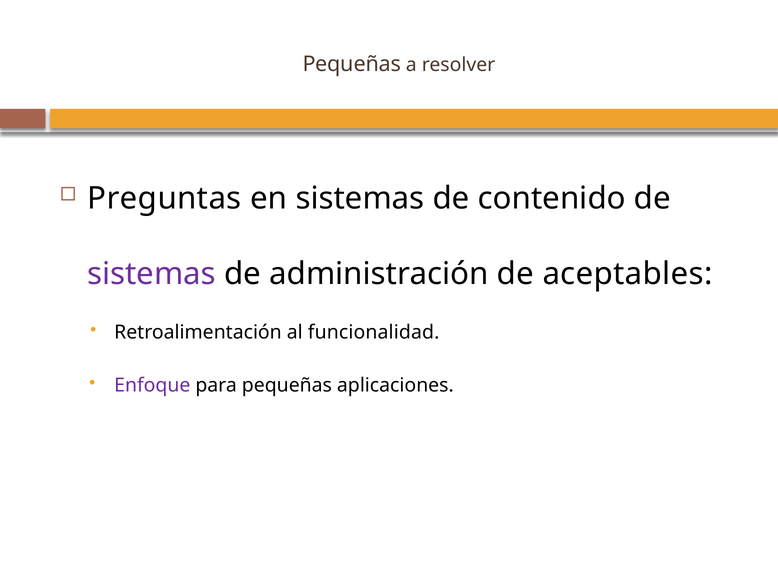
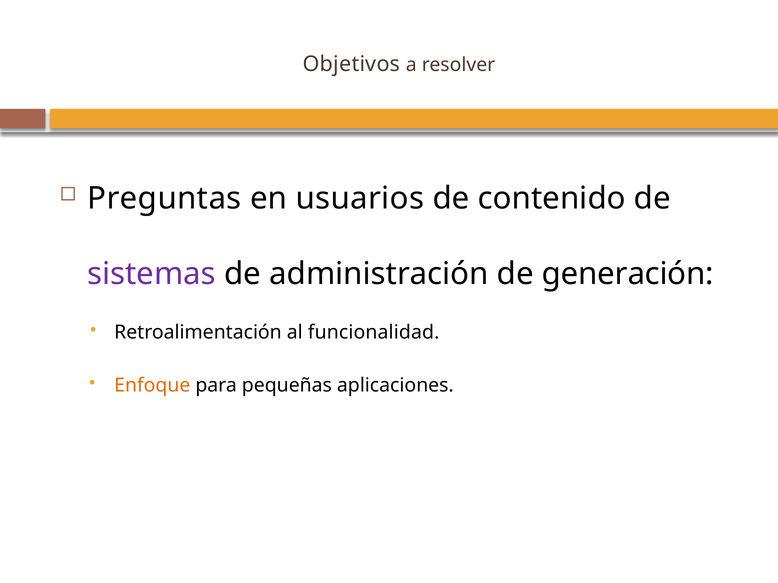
Pequeñas at (352, 64): Pequeñas -> Objetivos
en sistemas: sistemas -> usuarios
aceptables: aceptables -> generación
Enfoque colour: purple -> orange
